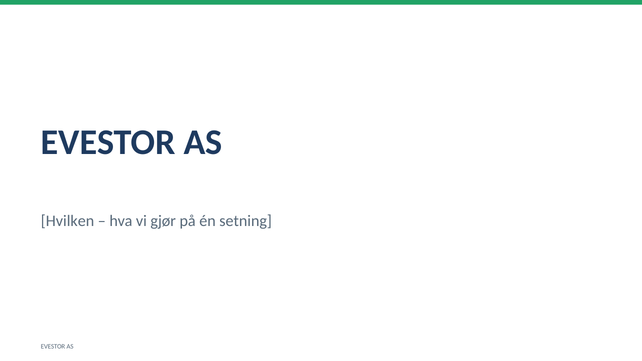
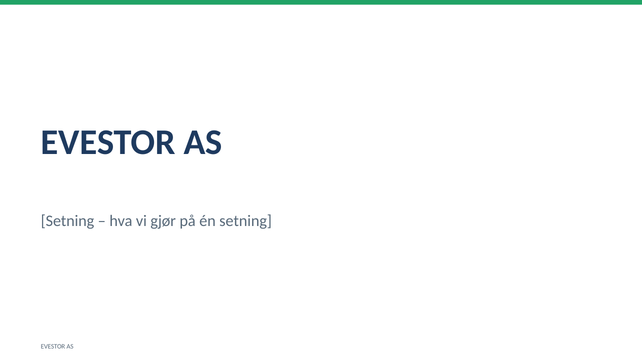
Hvilken at (68, 221): Hvilken -> Setning
